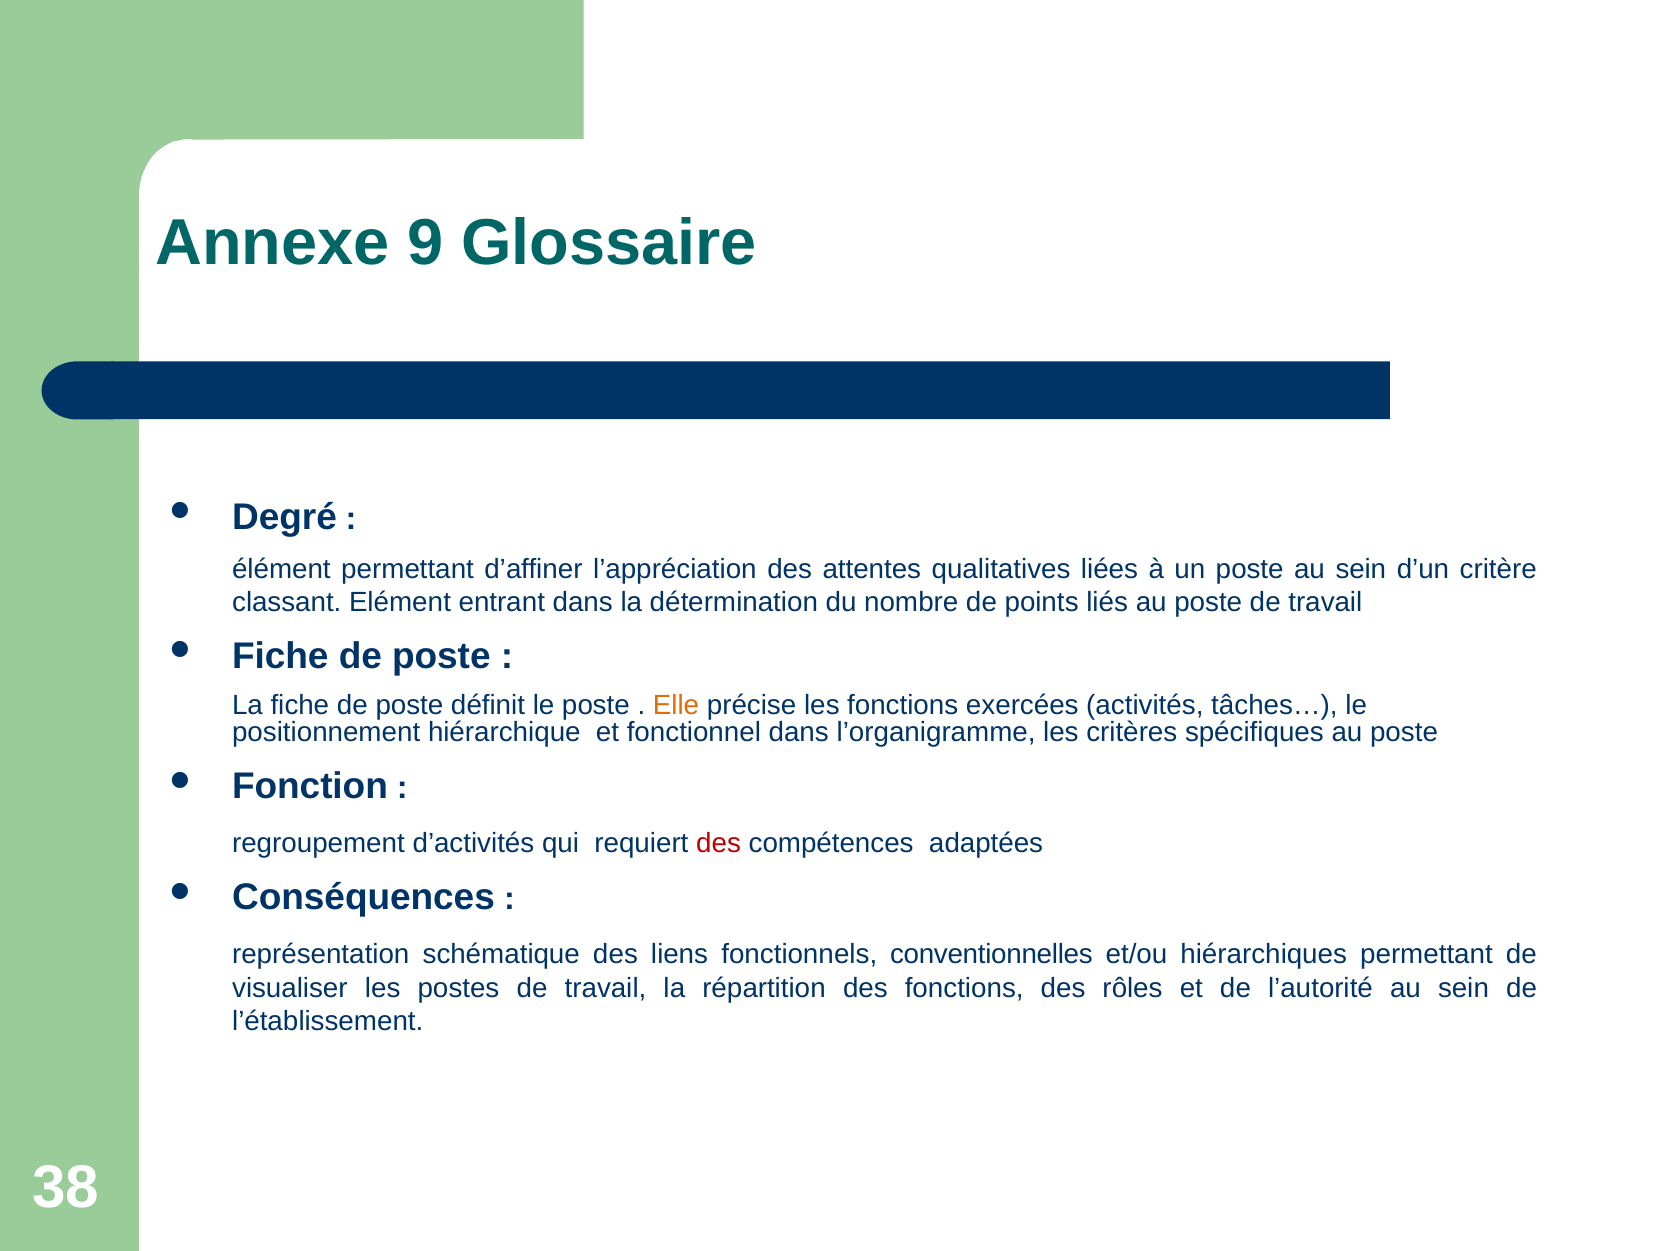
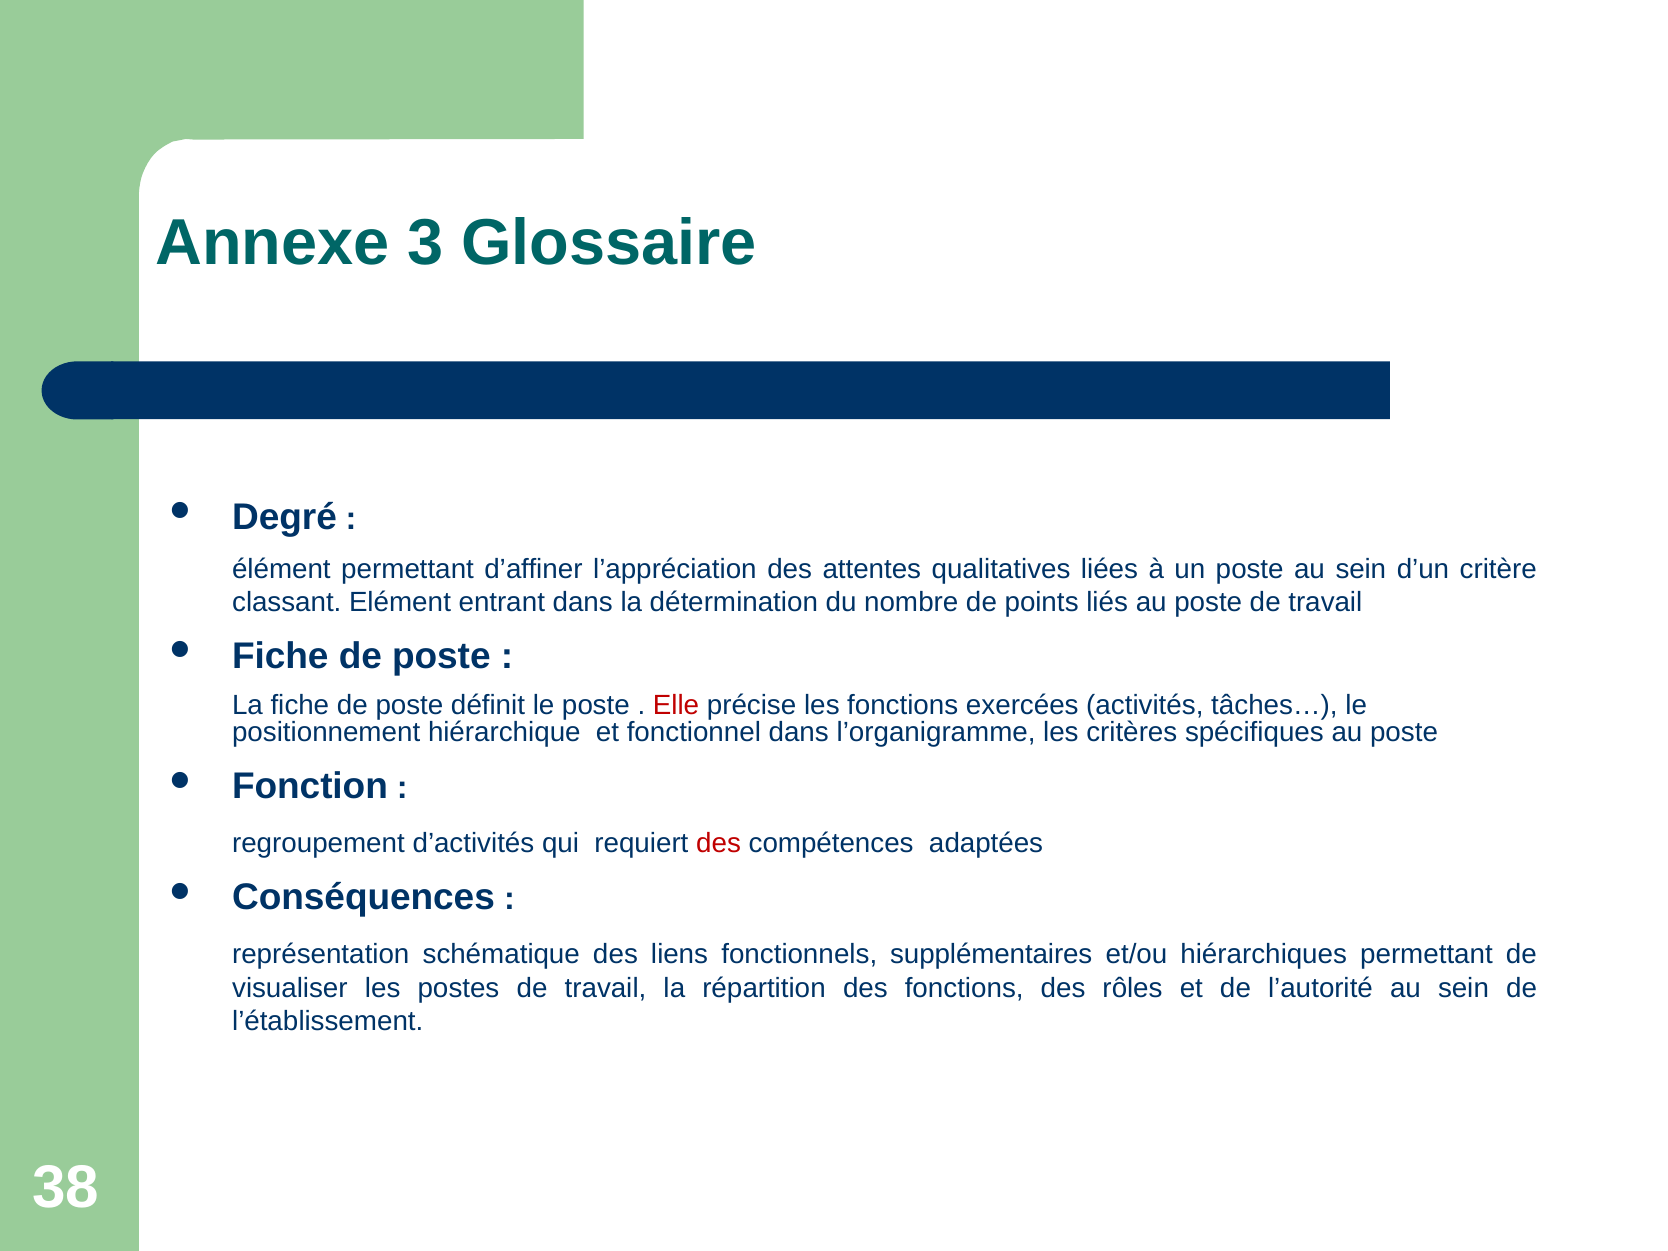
9: 9 -> 3
Elle colour: orange -> red
conventionnelles: conventionnelles -> supplémentaires
